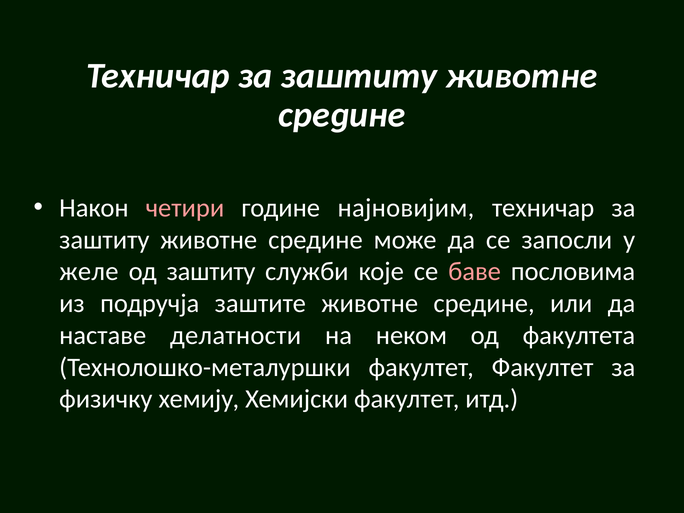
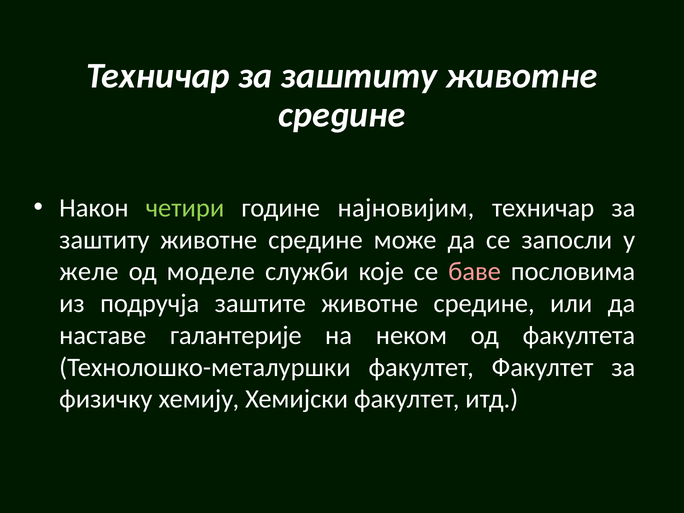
четири colour: pink -> light green
од заштиту: заштиту -> моделе
делатности: делатности -> галантерије
